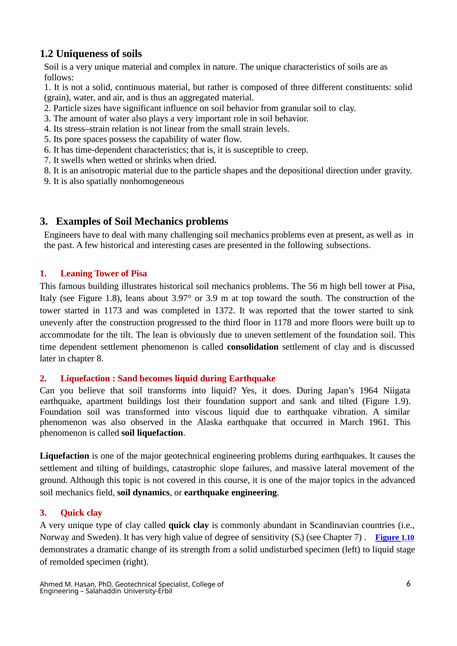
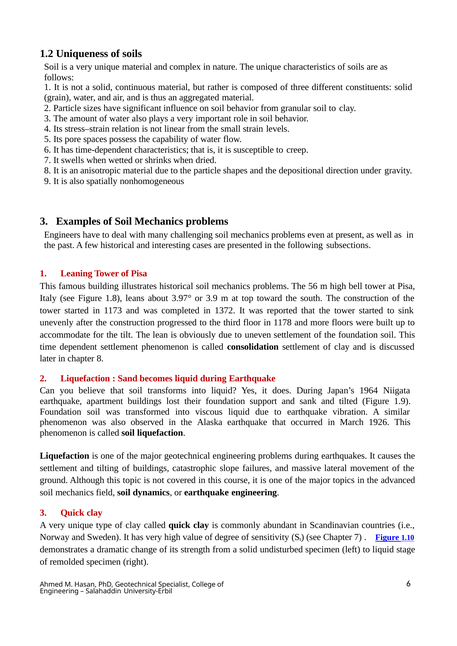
1961: 1961 -> 1926
